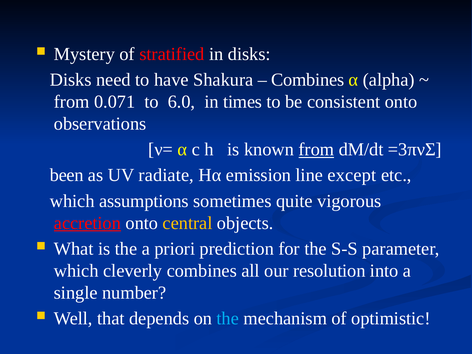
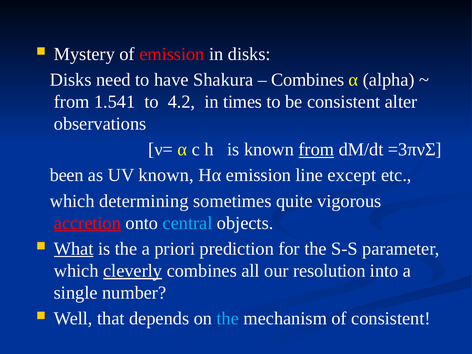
of stratified: stratified -> emission
0.071: 0.071 -> 1.541
6.0: 6.0 -> 4.2
consistent onto: onto -> alter
UV radiate: radiate -> known
assumptions: assumptions -> determining
central colour: yellow -> light blue
What underline: none -> present
cleverly underline: none -> present
of optimistic: optimistic -> consistent
